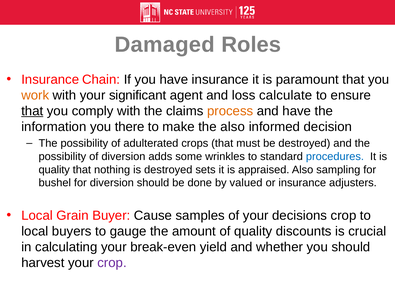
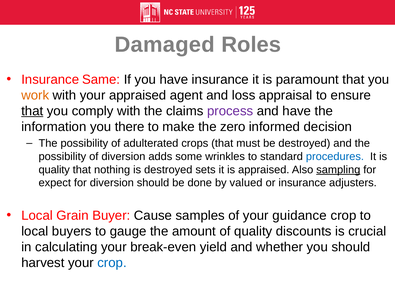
Chain: Chain -> Same
your significant: significant -> appraised
calculate: calculate -> appraisal
process colour: orange -> purple
the also: also -> zero
sampling underline: none -> present
bushel: bushel -> expect
decisions: decisions -> guidance
crop at (112, 263) colour: purple -> blue
